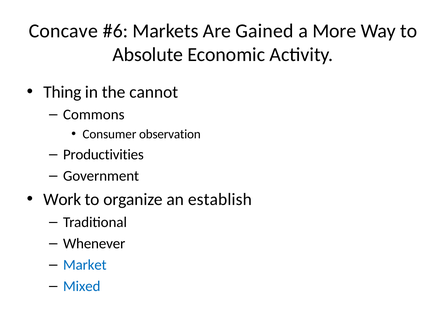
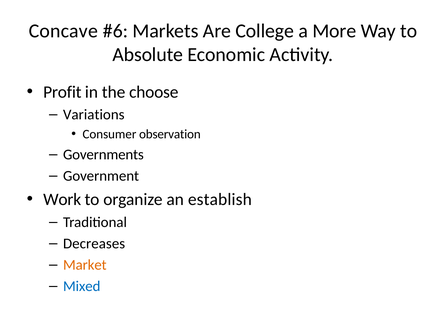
Gained: Gained -> College
Thing: Thing -> Profit
cannot: cannot -> choose
Commons: Commons -> Variations
Productivities: Productivities -> Governments
Whenever: Whenever -> Decreases
Market colour: blue -> orange
